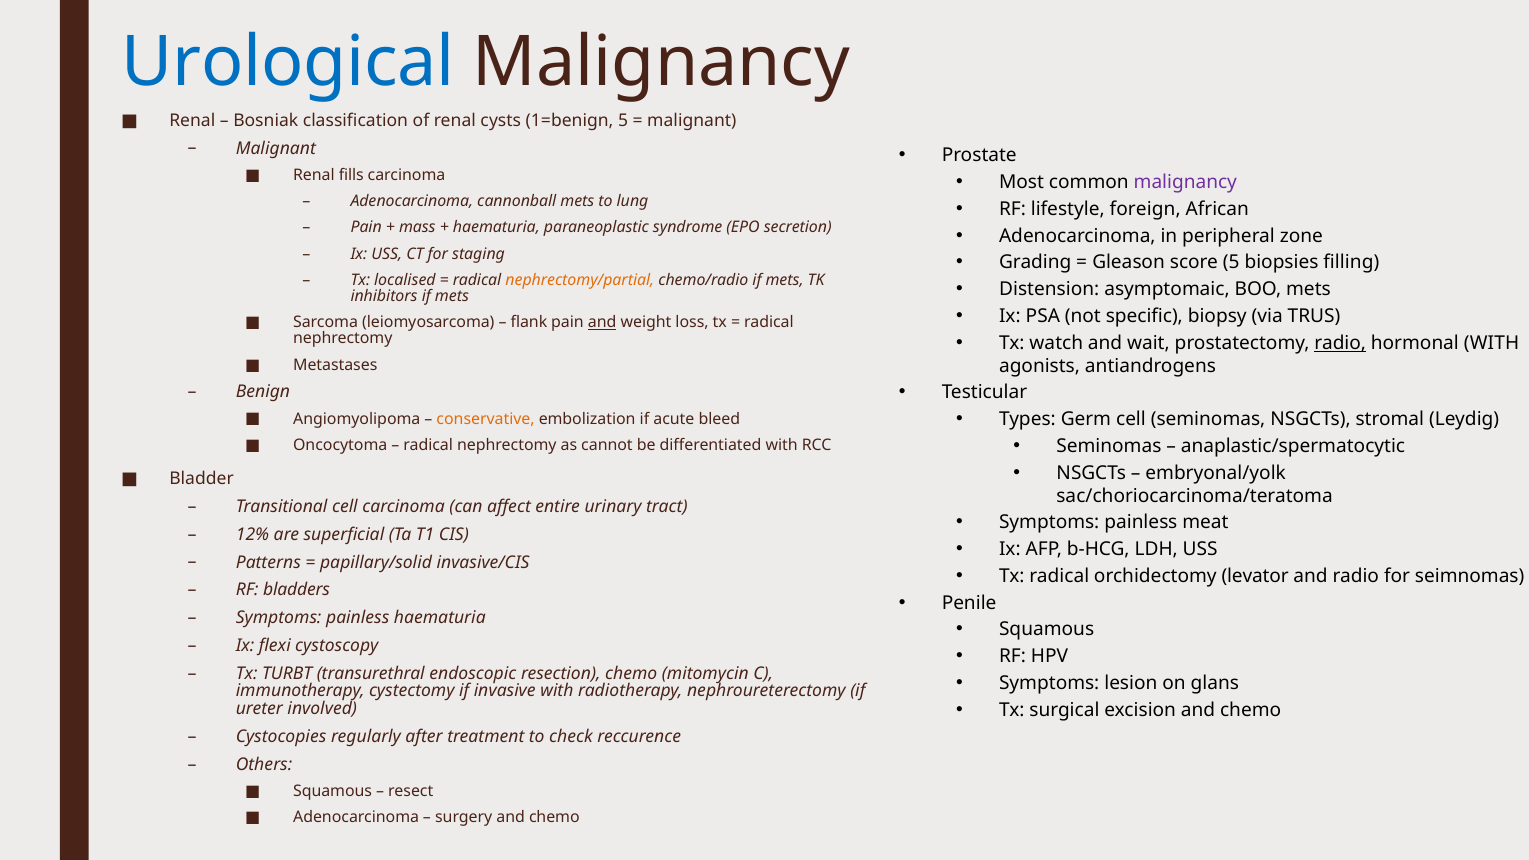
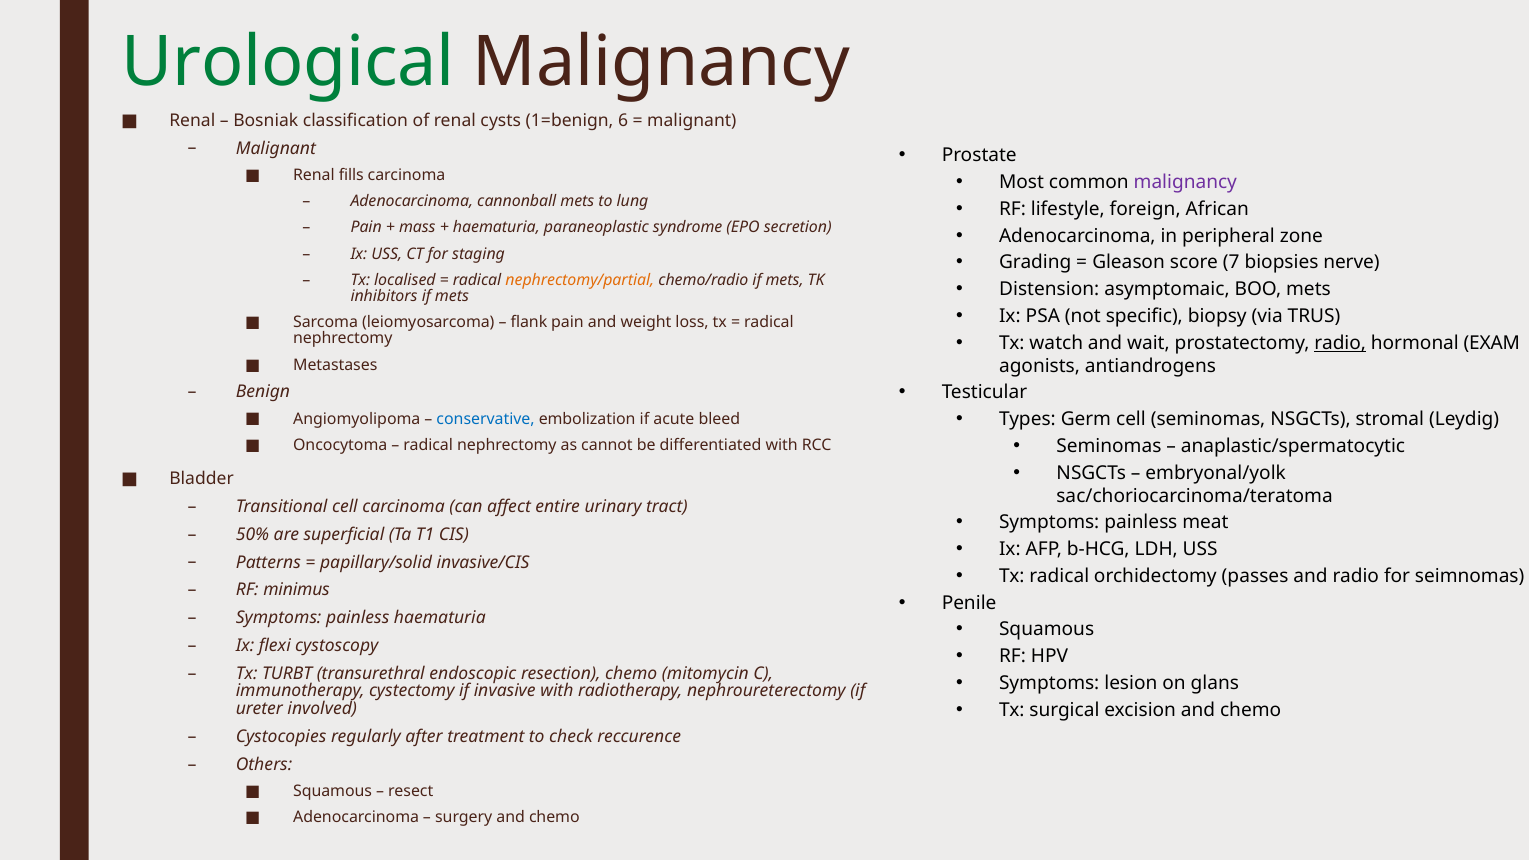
Urological colour: blue -> green
1=benign 5: 5 -> 6
score 5: 5 -> 7
filling: filling -> nerve
and at (602, 322) underline: present -> none
hormonal WITH: WITH -> EXAM
conservative colour: orange -> blue
12%: 12% -> 50%
levator: levator -> passes
bladders: bladders -> minimus
